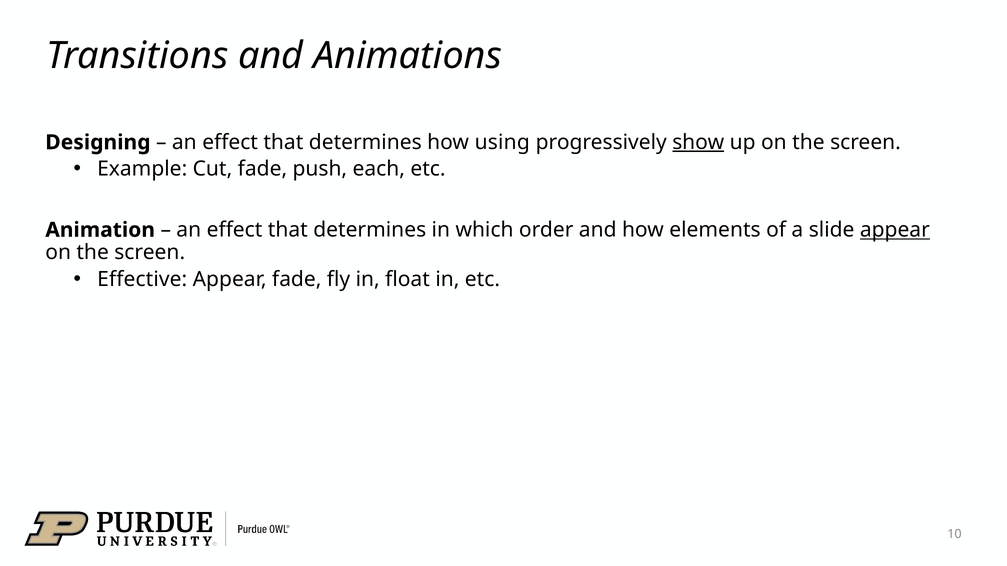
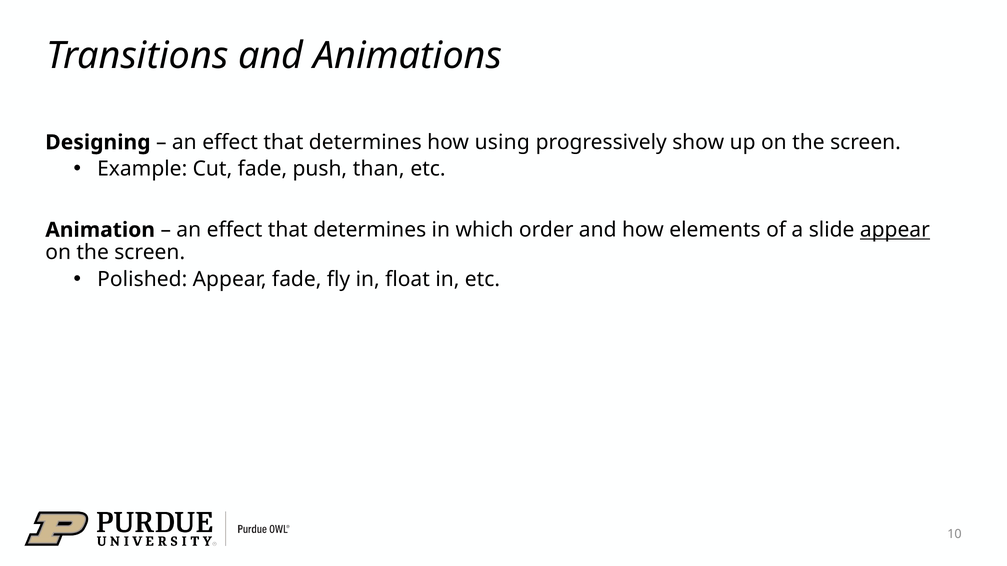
show underline: present -> none
each: each -> than
Effective: Effective -> Polished
